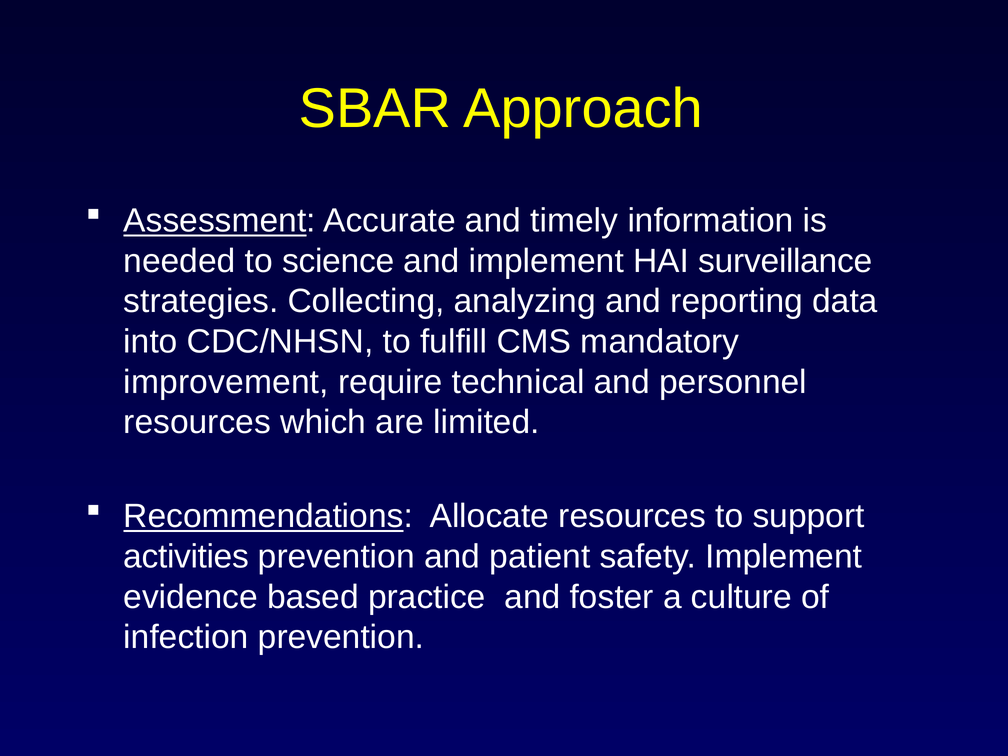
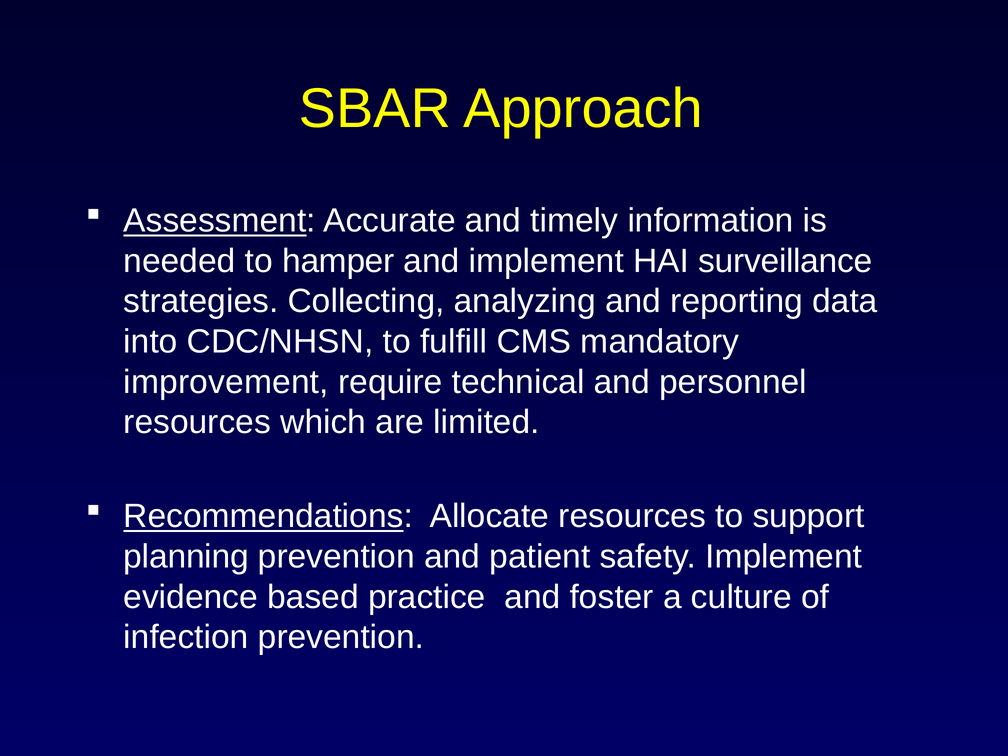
science: science -> hamper
activities: activities -> planning
